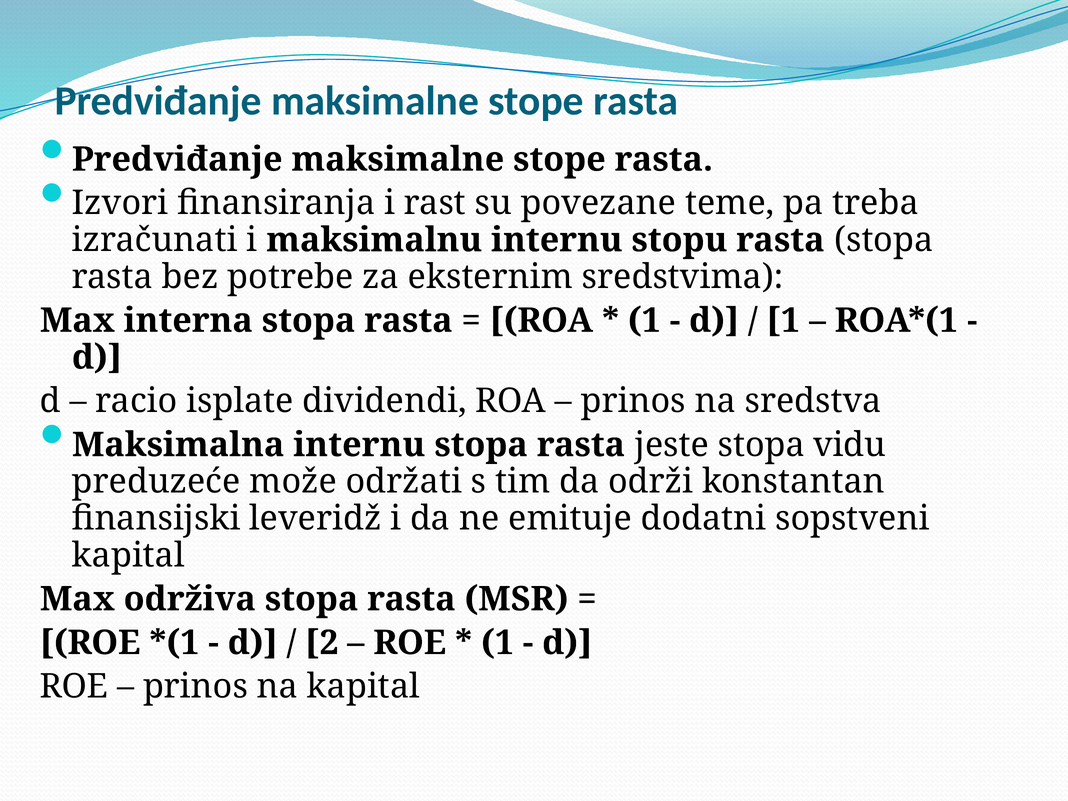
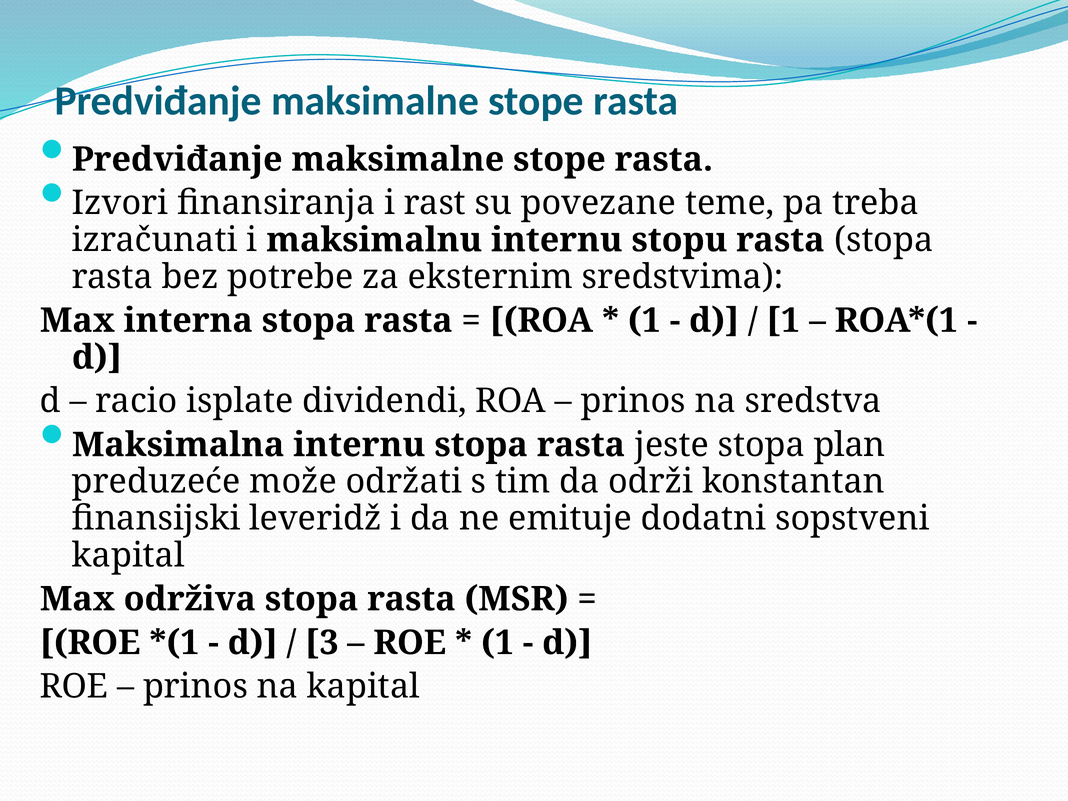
vidu: vidu -> plan
2: 2 -> 3
